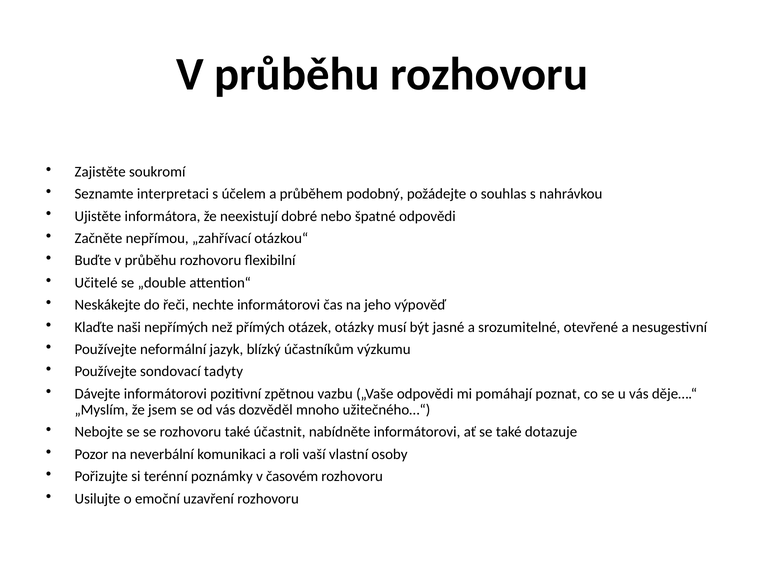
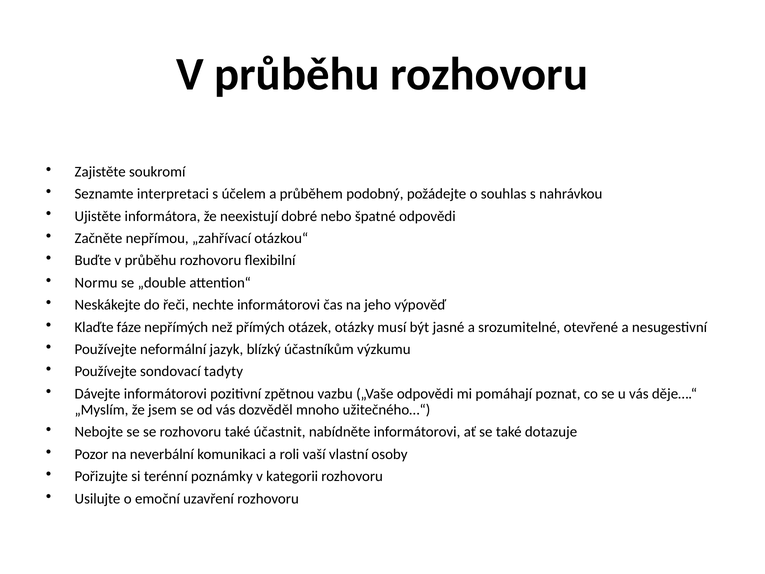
Učitelé: Učitelé -> Normu
naši: naši -> fáze
časovém: časovém -> kategorii
